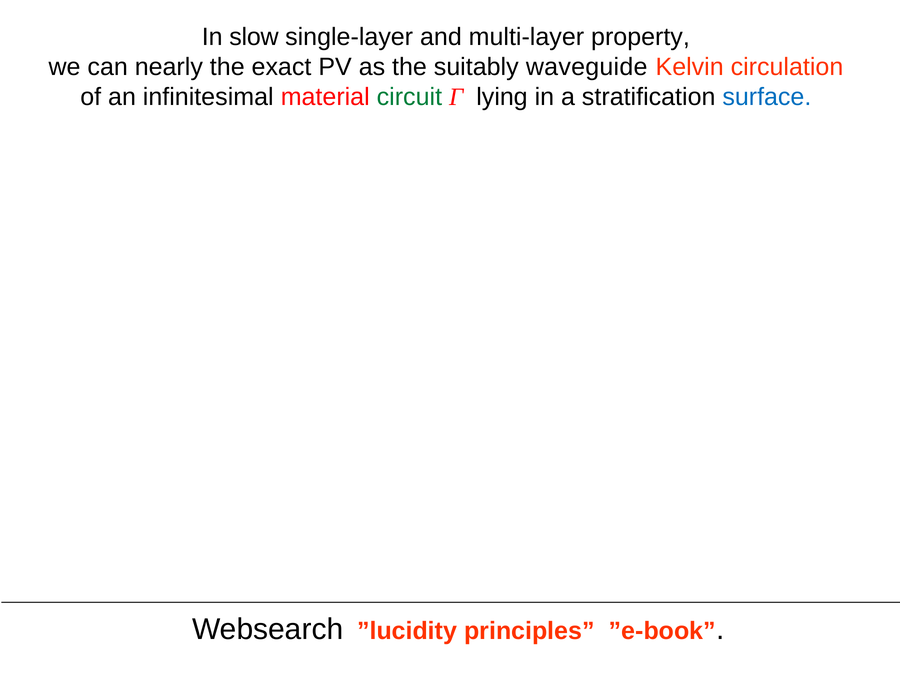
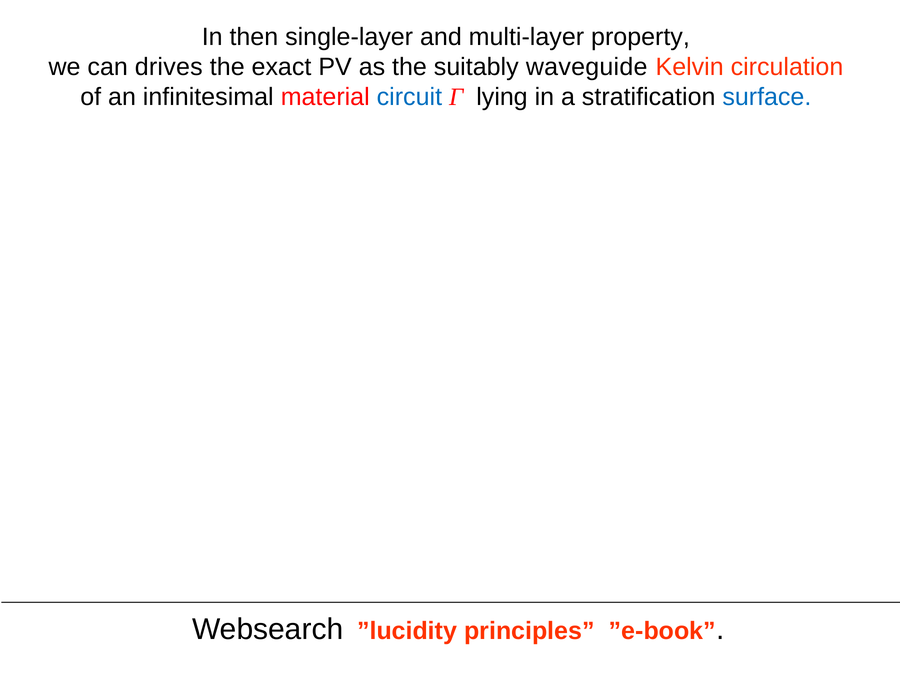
slow: slow -> then
nearly: nearly -> drives
circuit colour: green -> blue
